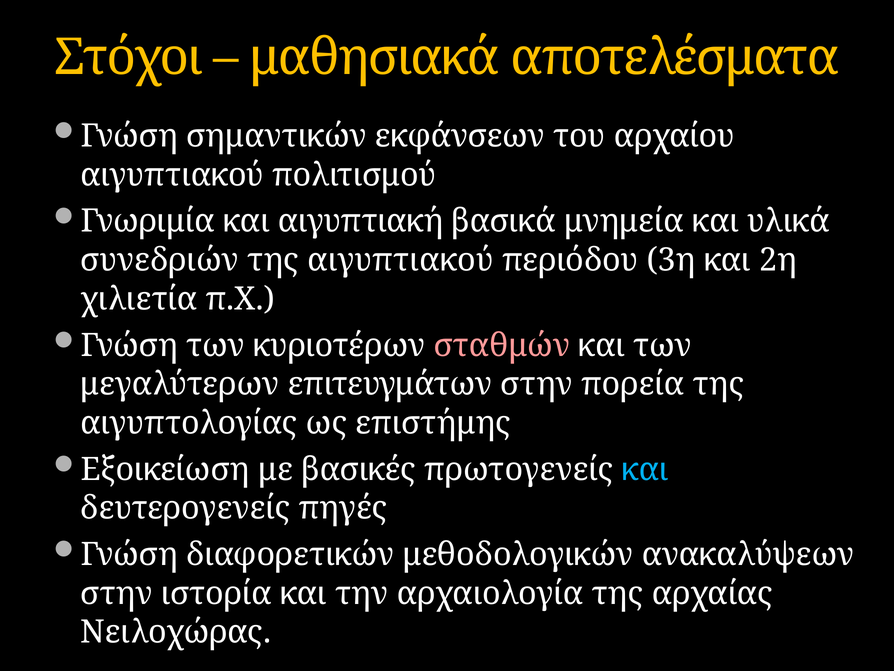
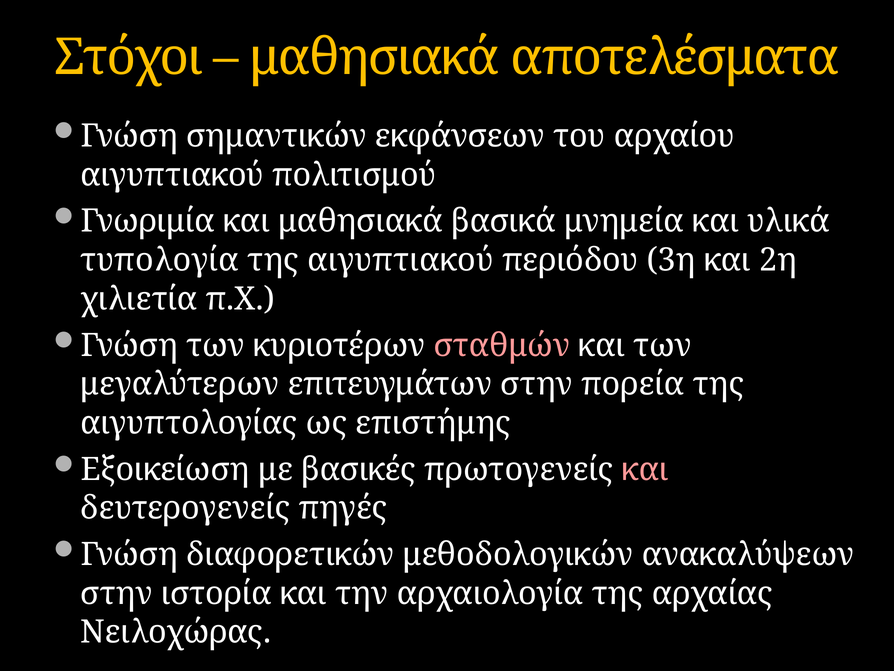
και αιγυπτιακή: αιγυπτιακή -> μαθησιακά
συνεδριών: συνεδριών -> τυπολογία
και at (645, 469) colour: light blue -> pink
